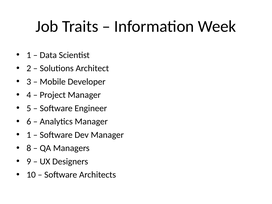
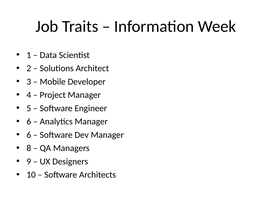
1 at (29, 135): 1 -> 6
